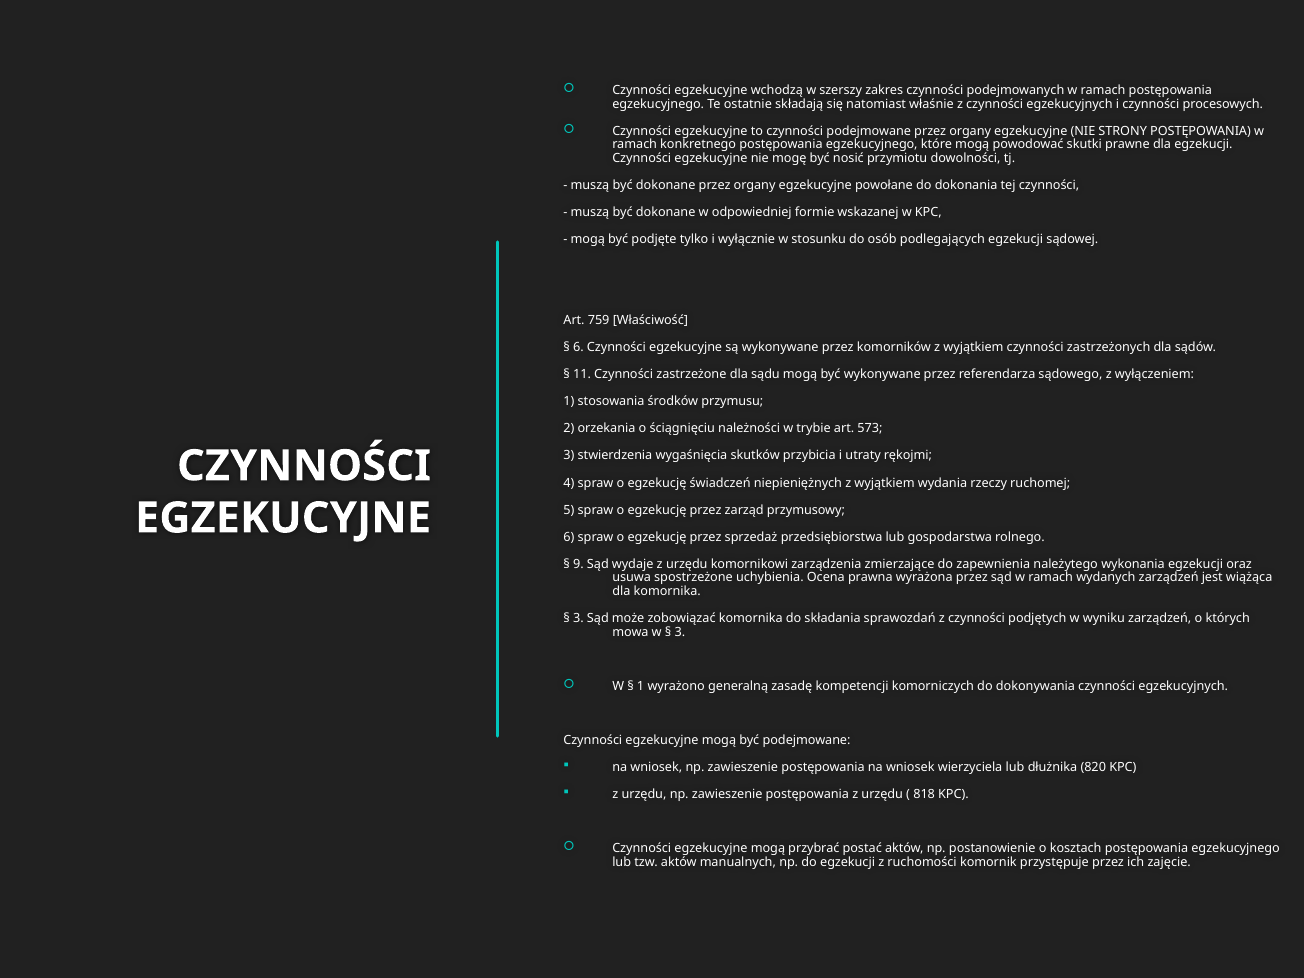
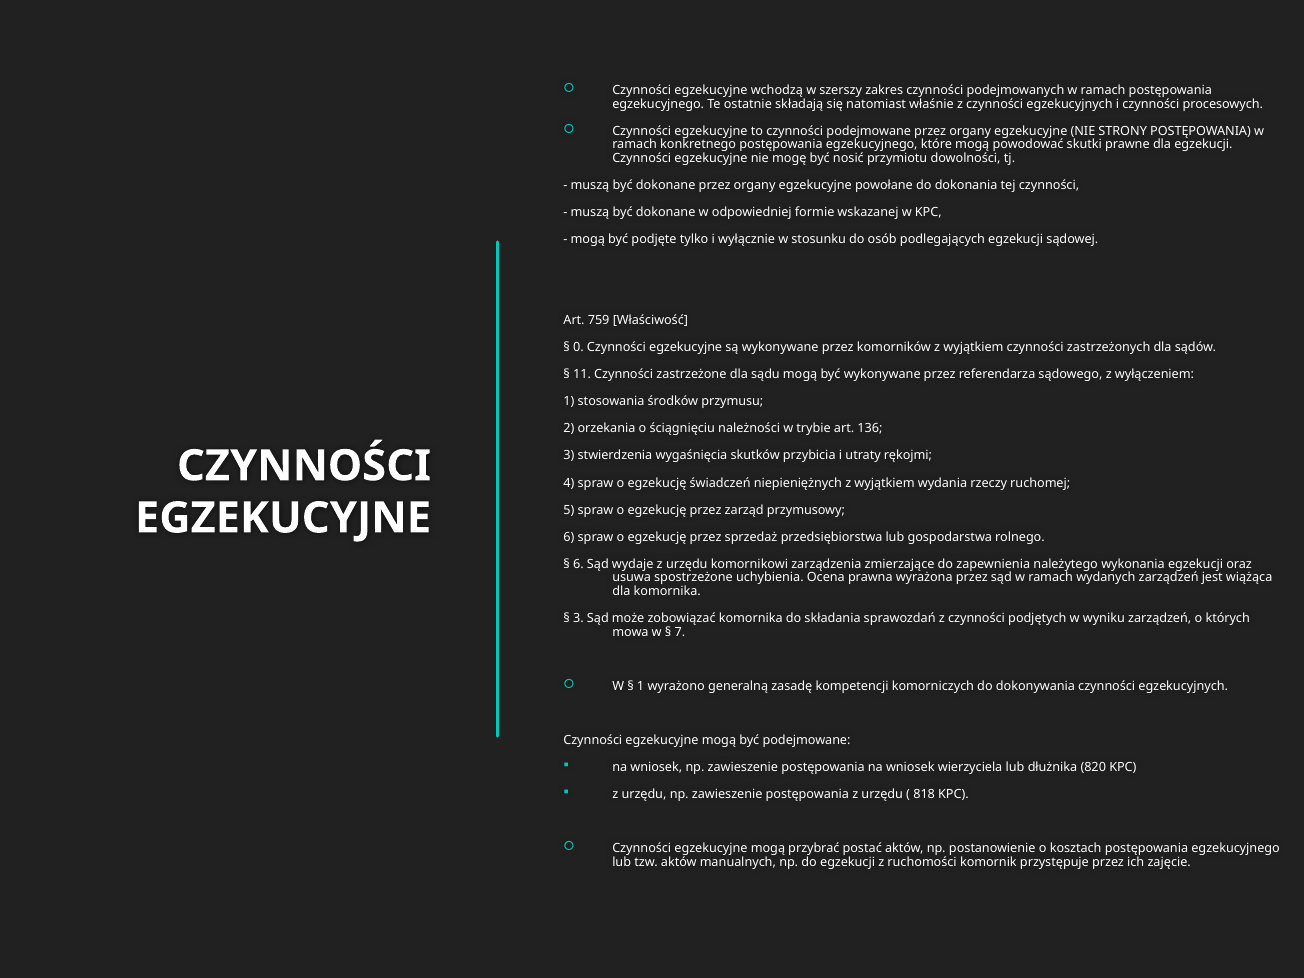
6 at (578, 348): 6 -> 0
573: 573 -> 136
9 at (578, 564): 9 -> 6
3 at (680, 632): 3 -> 7
